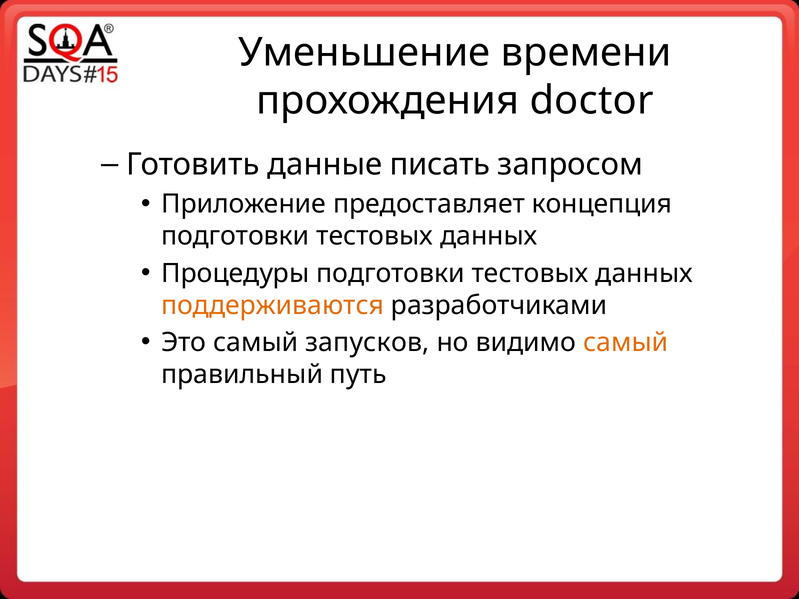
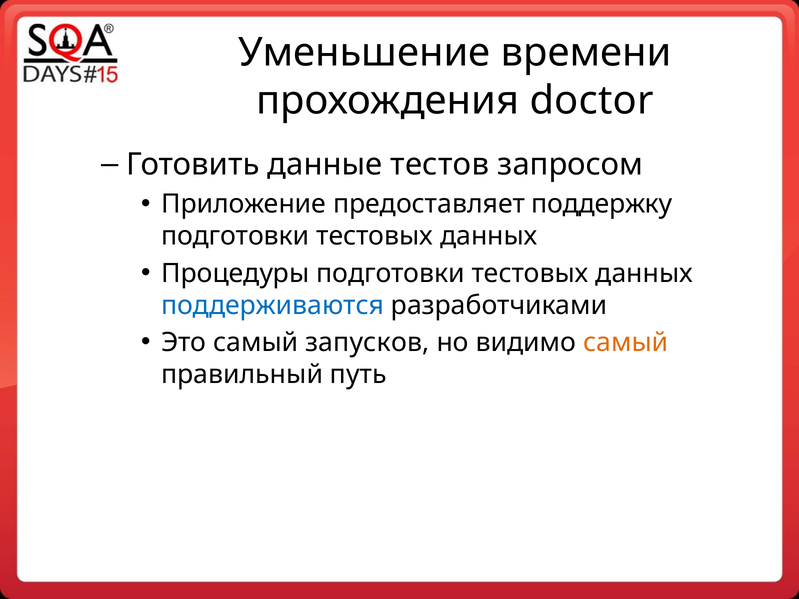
писать: писать -> тестов
концепция: концепция -> поддержку
поддерживаются colour: orange -> blue
